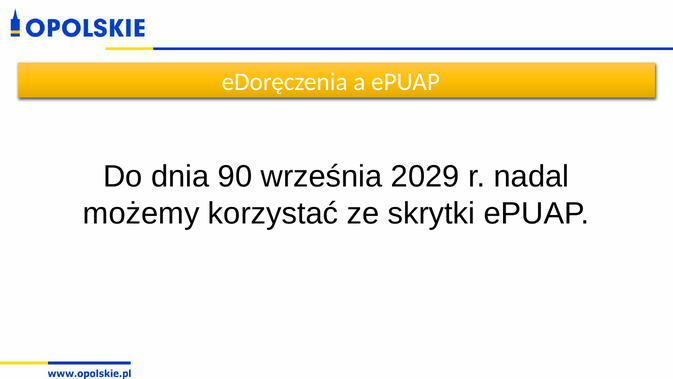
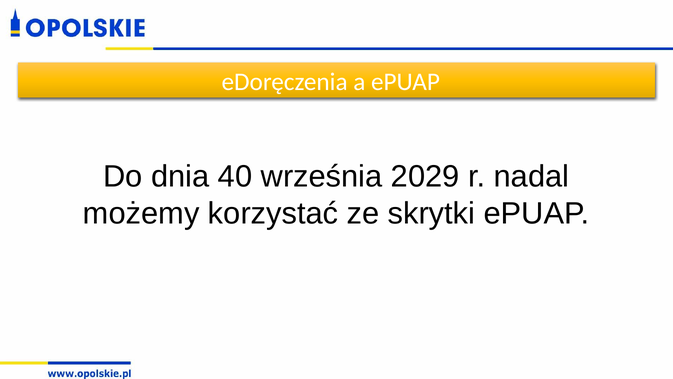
90: 90 -> 40
